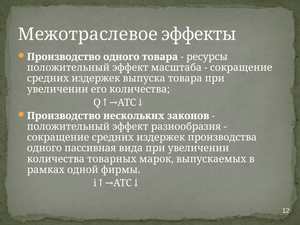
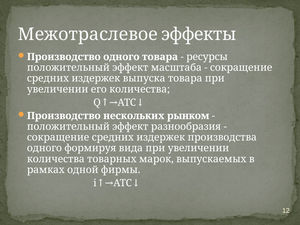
законов: законов -> рынком
пассивная: пассивная -> формируя
